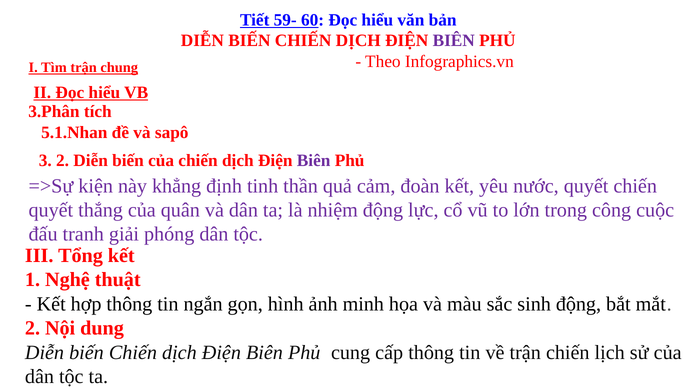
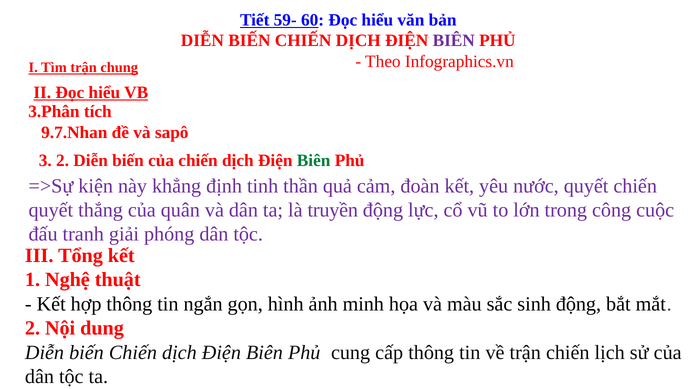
5.1.Nhan: 5.1.Nhan -> 9.7.Nhan
Biên at (314, 160) colour: purple -> green
nhiệm: nhiệm -> truyền
